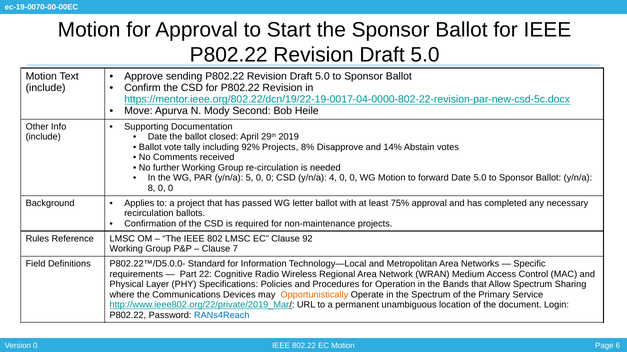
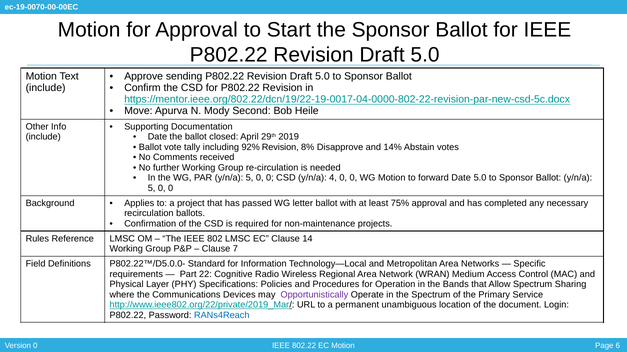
92% Projects: Projects -> Revision
8 at (152, 189): 8 -> 5
92: 92 -> 14
Opportunistically colour: orange -> purple
